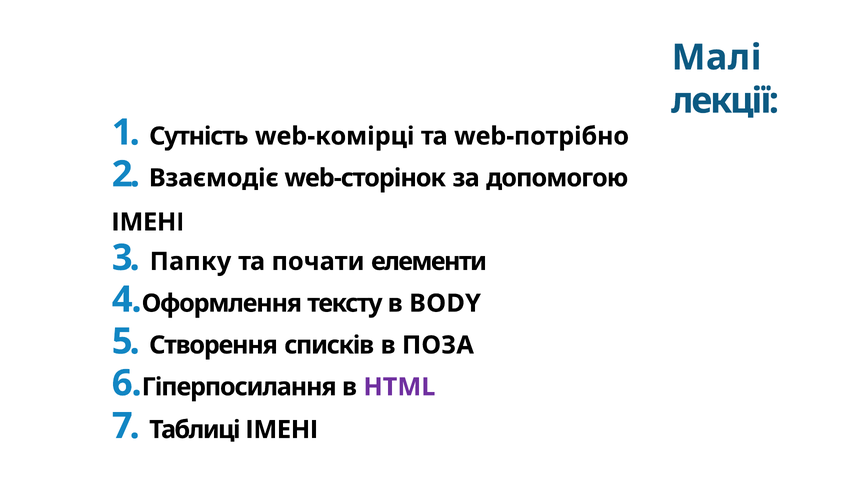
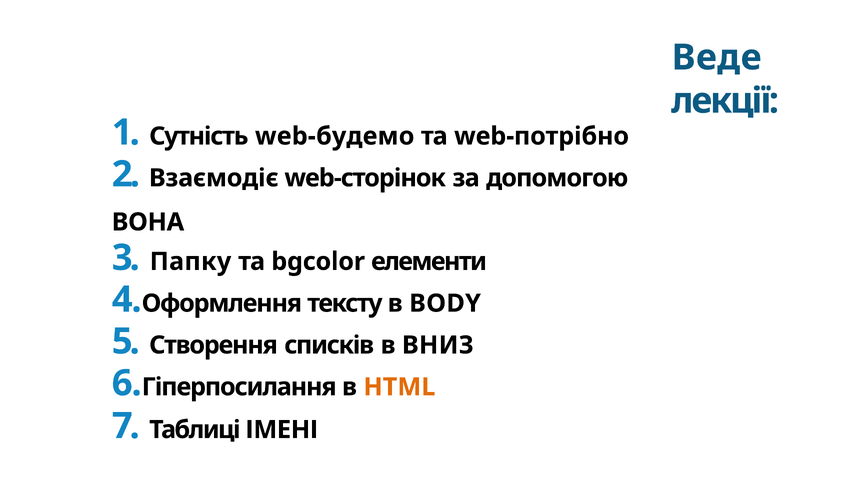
Малі: Малі -> Веде
web-комірці: web-комірці -> web-будемо
ІМЕНІ at (148, 222): ІМЕНІ -> ВОНА
почати: почати -> bgcolor
ПОЗА: ПОЗА -> ВНИЗ
HTML colour: purple -> orange
